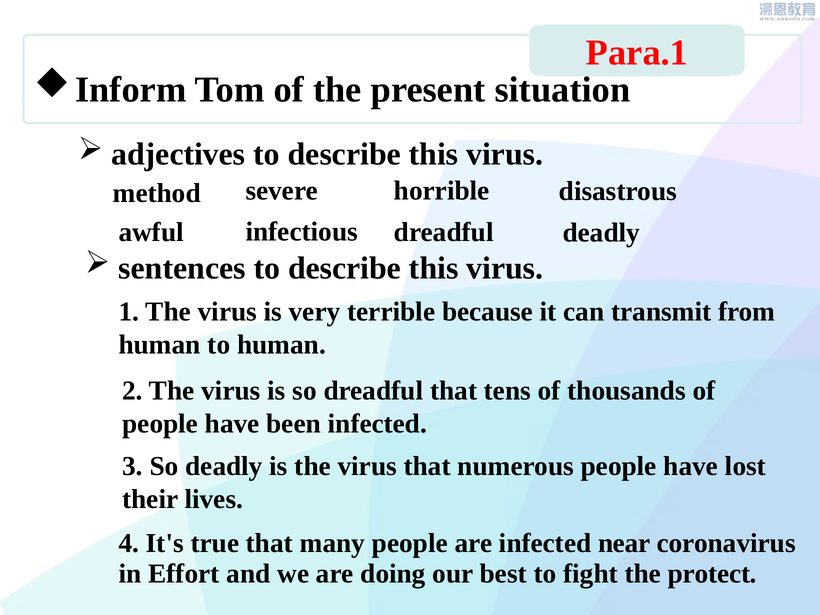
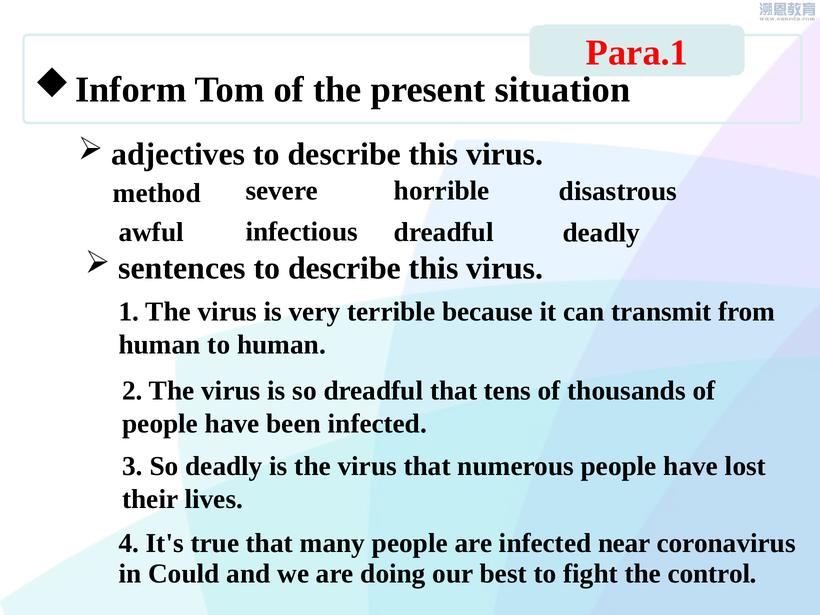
Effort: Effort -> Could
protect: protect -> control
